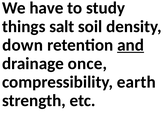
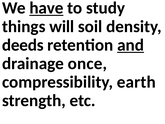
have underline: none -> present
salt: salt -> will
down: down -> deeds
